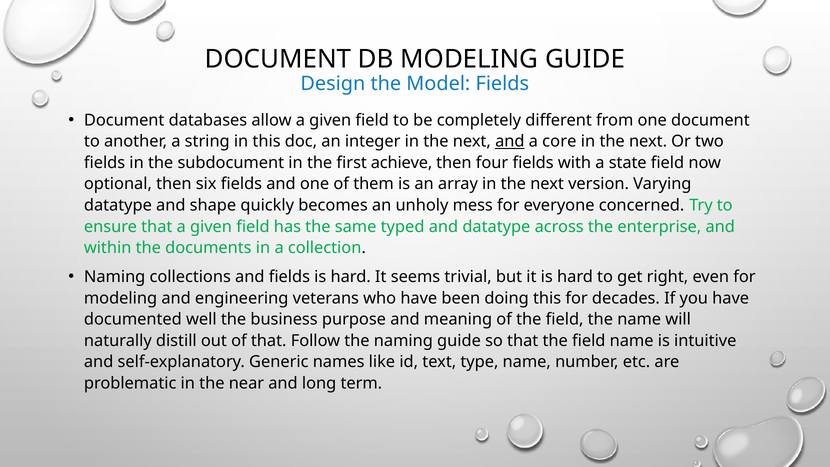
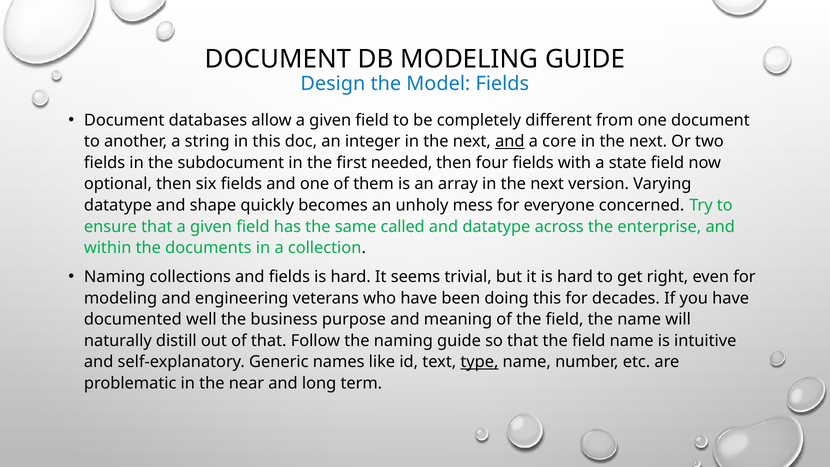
achieve: achieve -> needed
typed: typed -> called
type underline: none -> present
